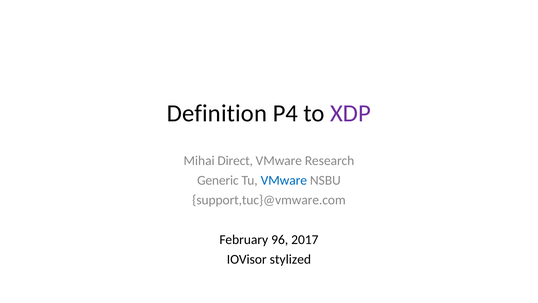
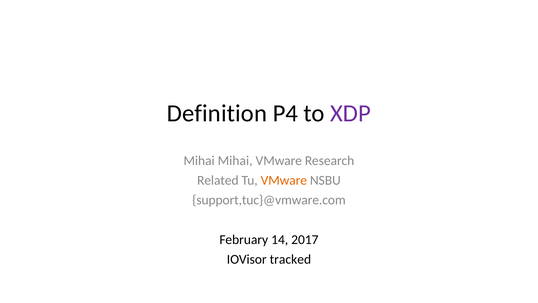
Mihai Direct: Direct -> Mihai
Generic: Generic -> Related
VMware at (284, 180) colour: blue -> orange
96: 96 -> 14
stylized: stylized -> tracked
